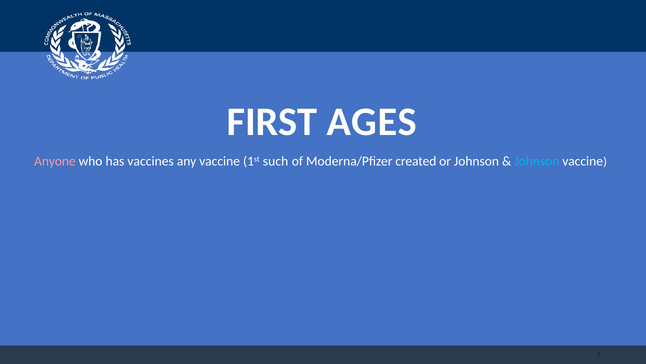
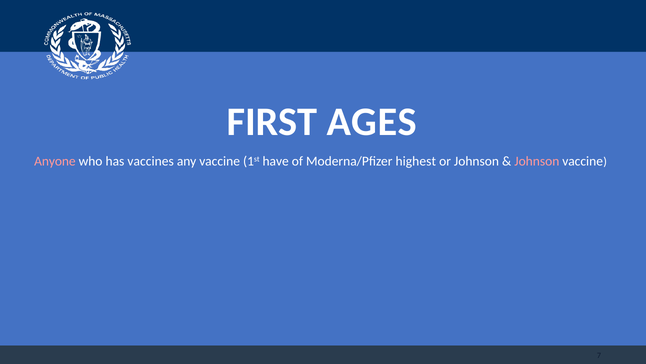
such: such -> have
created: created -> highest
Johnson at (537, 161) colour: light blue -> pink
